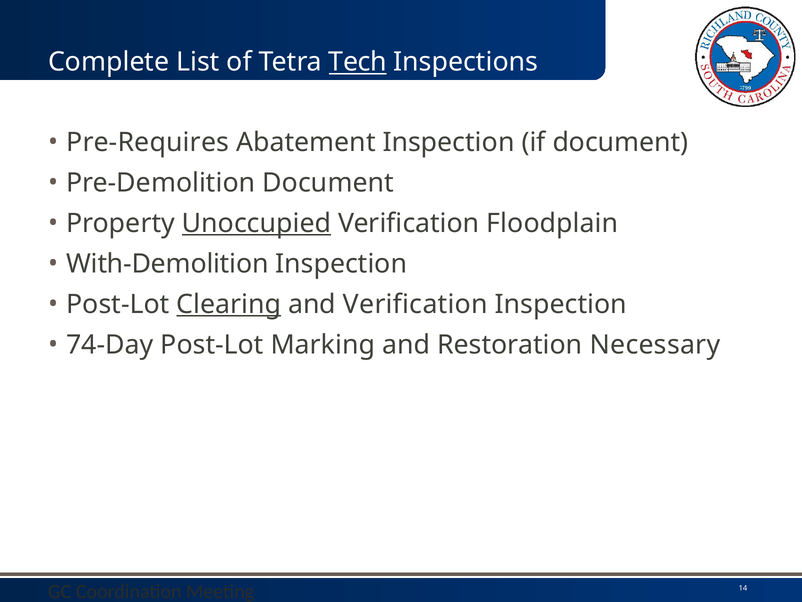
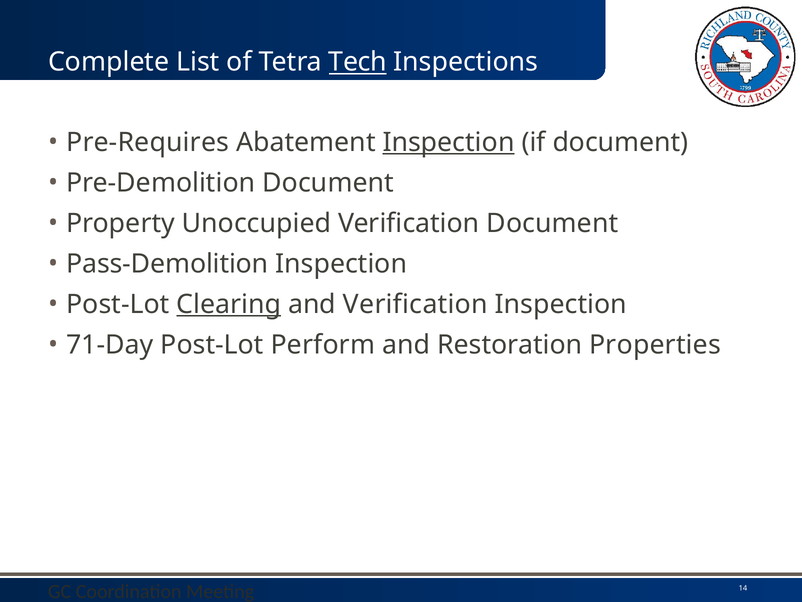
Inspection at (449, 142) underline: none -> present
Unoccupied underline: present -> none
Verification Floodplain: Floodplain -> Document
With-Demolition: With-Demolition -> Pass-Demolition
74-Day: 74-Day -> 71-Day
Marking: Marking -> Perform
Necessary: Necessary -> Properties
